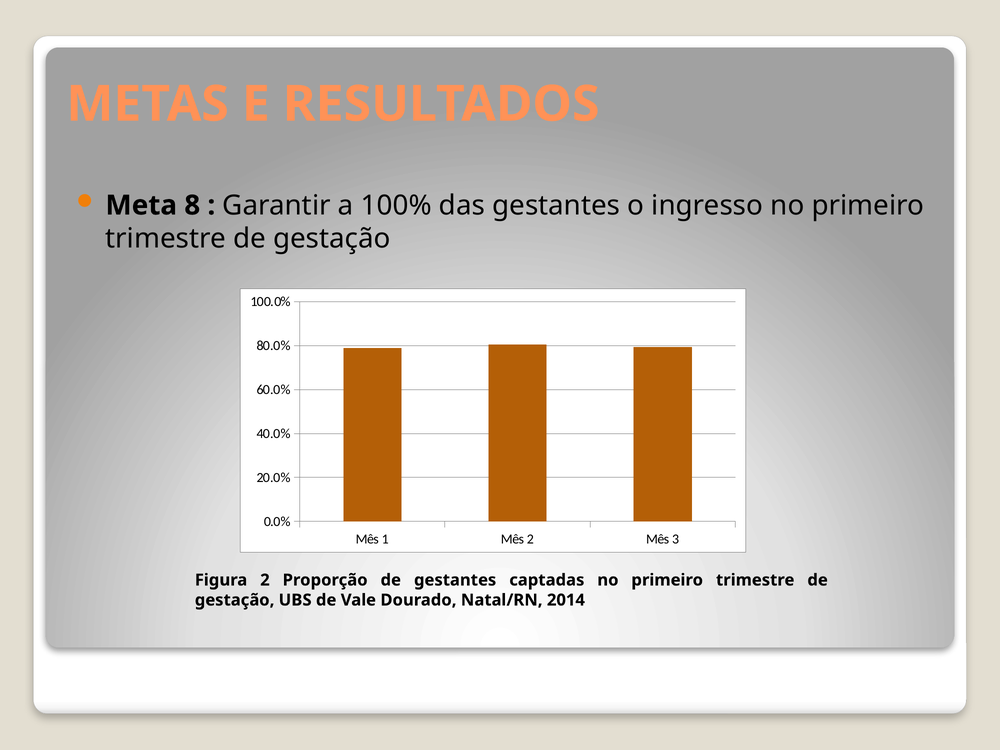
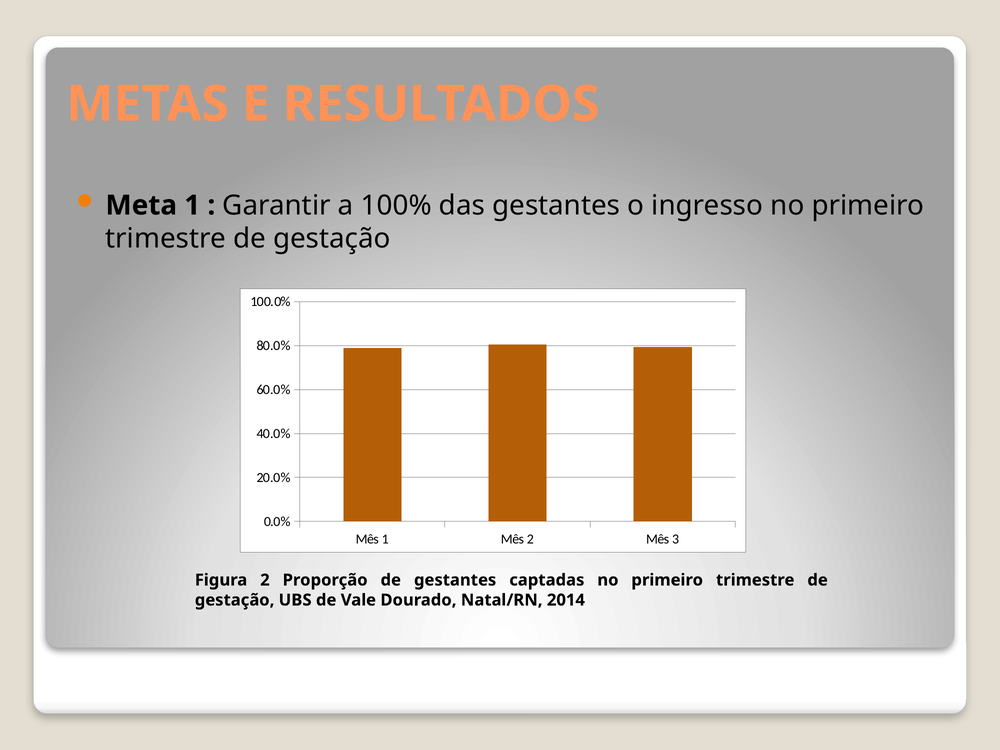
Meta 8: 8 -> 1
